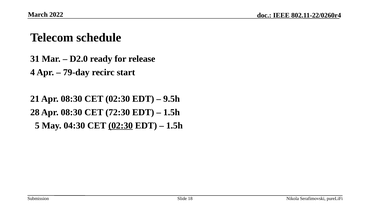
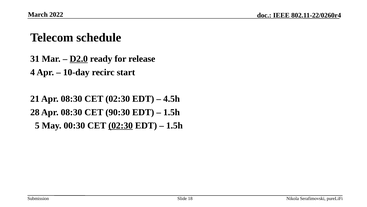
D2.0 underline: none -> present
79-day: 79-day -> 10-day
9.5h: 9.5h -> 4.5h
72:30: 72:30 -> 90:30
04:30: 04:30 -> 00:30
